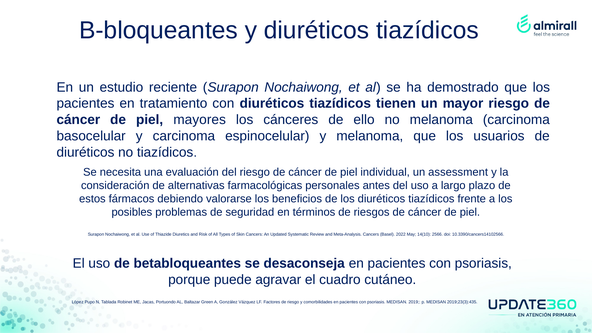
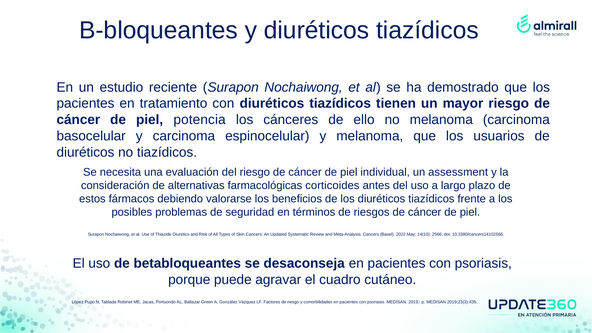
mayores: mayores -> potencia
personales: personales -> corticoides
